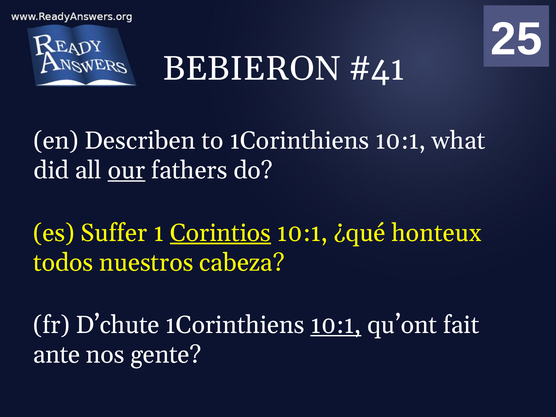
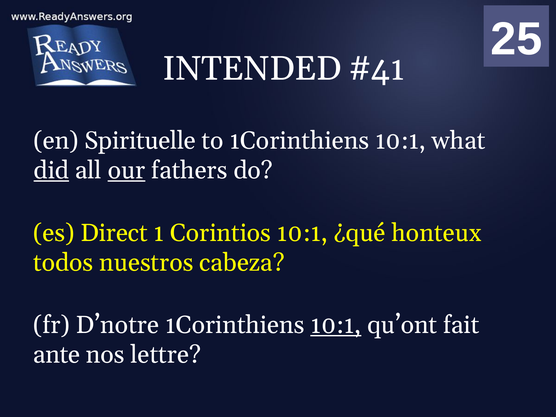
BEBIERON: BEBIERON -> INTENDED
Describen: Describen -> Spirituelle
did underline: none -> present
Suffer: Suffer -> Direct
Corintios underline: present -> none
D’chute: D’chute -> D’notre
gente: gente -> lettre
